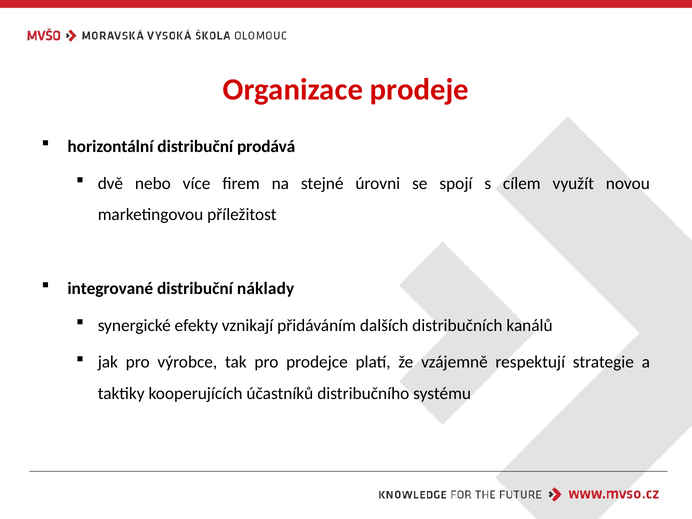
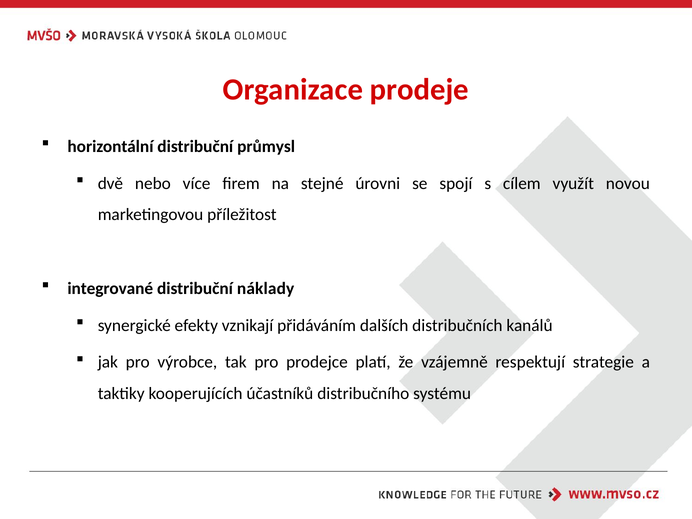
prodává: prodává -> průmysl
